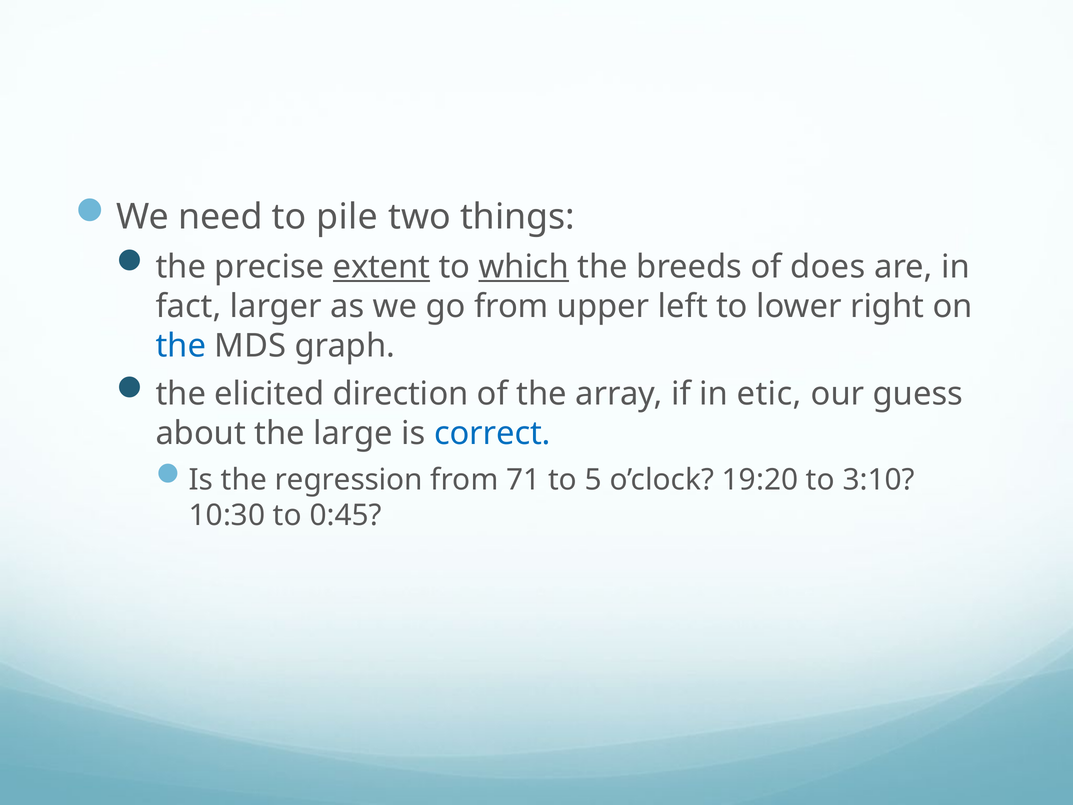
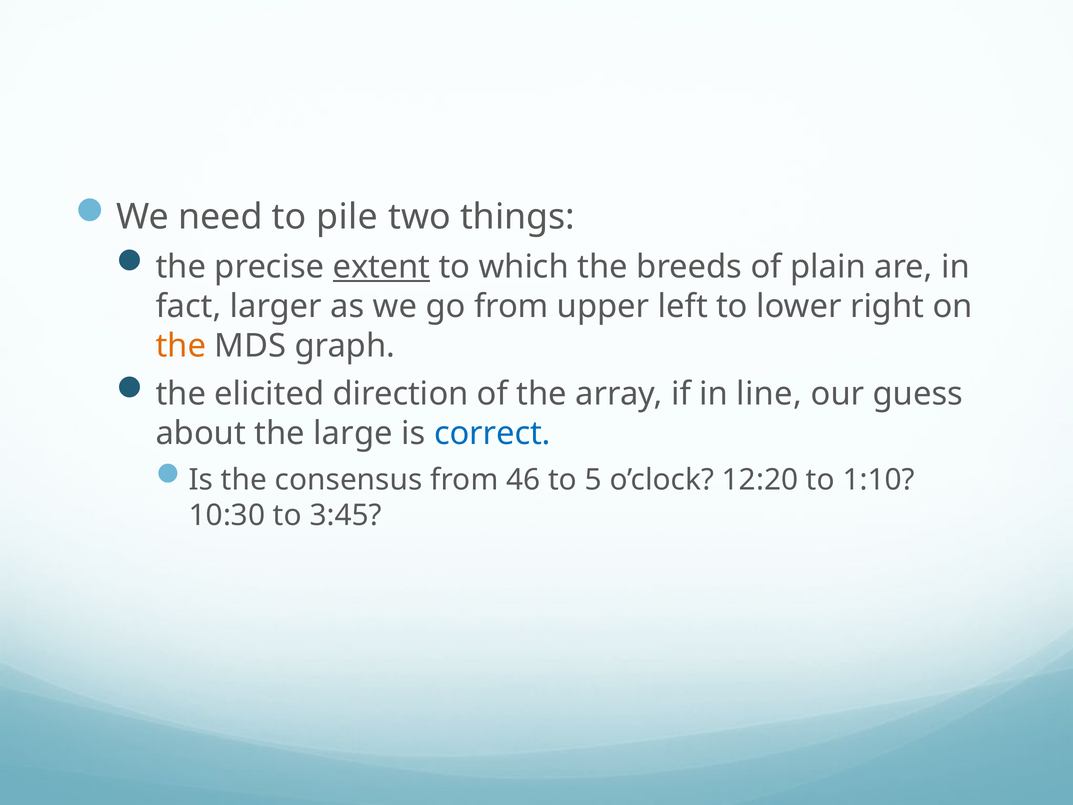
which underline: present -> none
does: does -> plain
the at (181, 346) colour: blue -> orange
etic: etic -> line
regression: regression -> consensus
71: 71 -> 46
19:20: 19:20 -> 12:20
3:10: 3:10 -> 1:10
0:45: 0:45 -> 3:45
